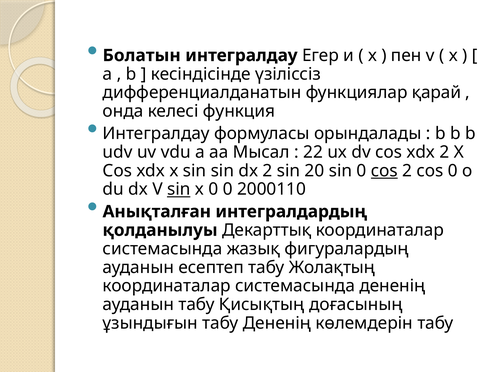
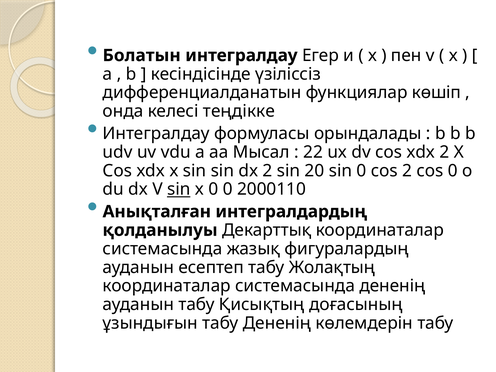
қарай: қарай -> көшіп
функция: функция -> теңдікке
cos at (384, 171) underline: present -> none
